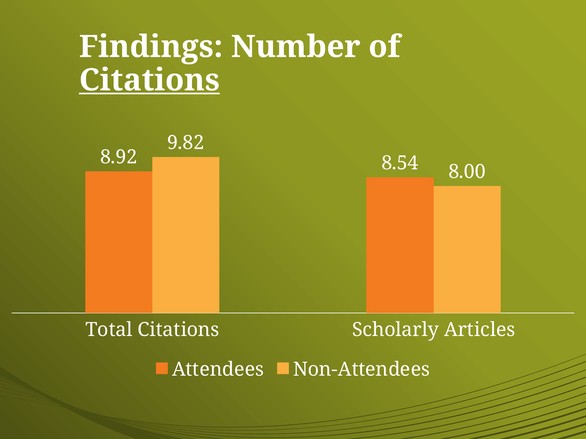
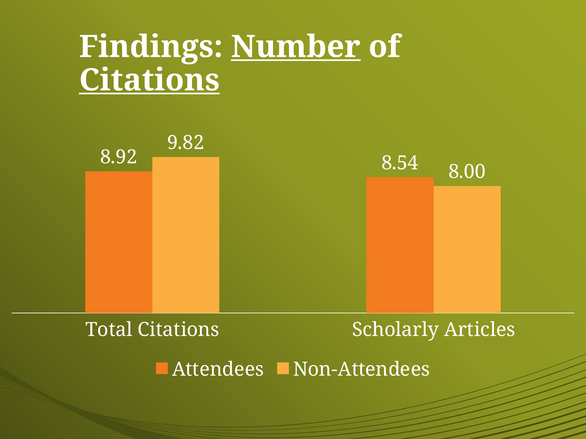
Number underline: none -> present
